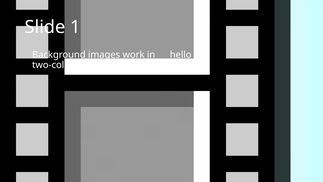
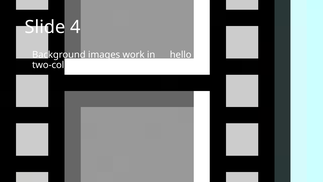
1: 1 -> 4
